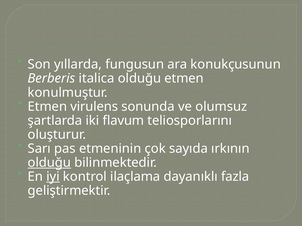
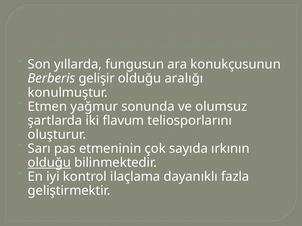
italica: italica -> gelişir
olduğu etmen: etmen -> aralığı
virulens: virulens -> yağmur
iyi underline: present -> none
